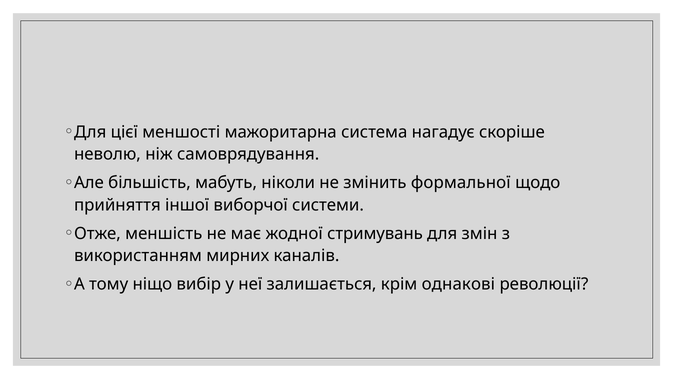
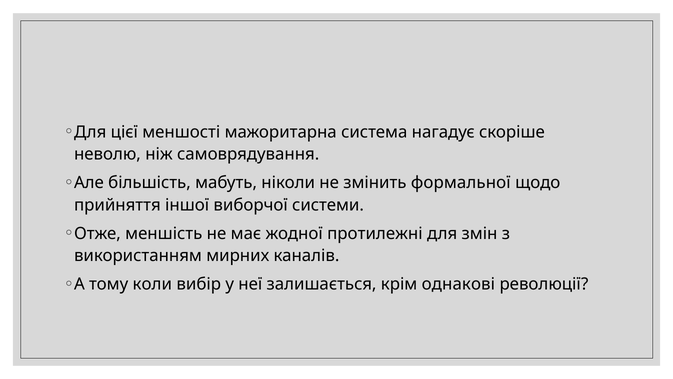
стримувань: стримувань -> протилежні
ніщо: ніщо -> коли
